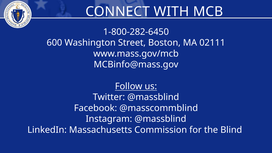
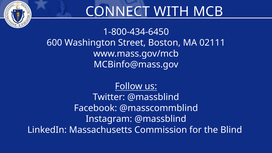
1-800-282-6450: 1-800-282-6450 -> 1-800-434-6450
